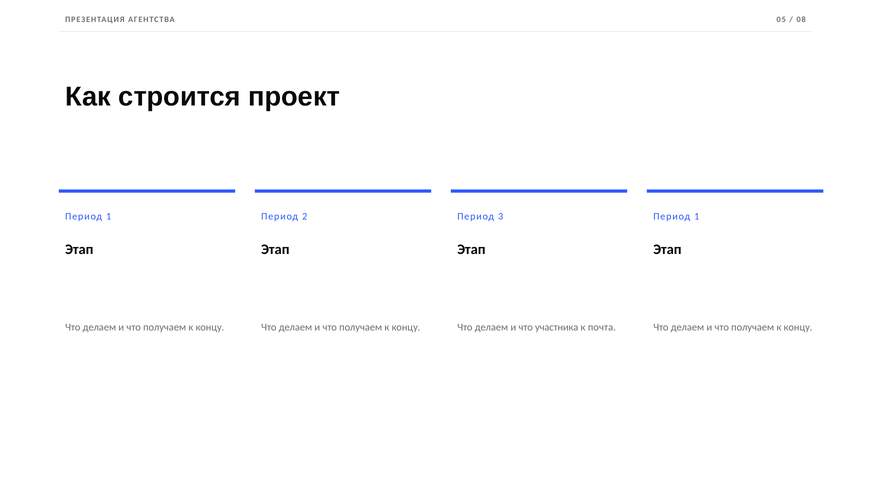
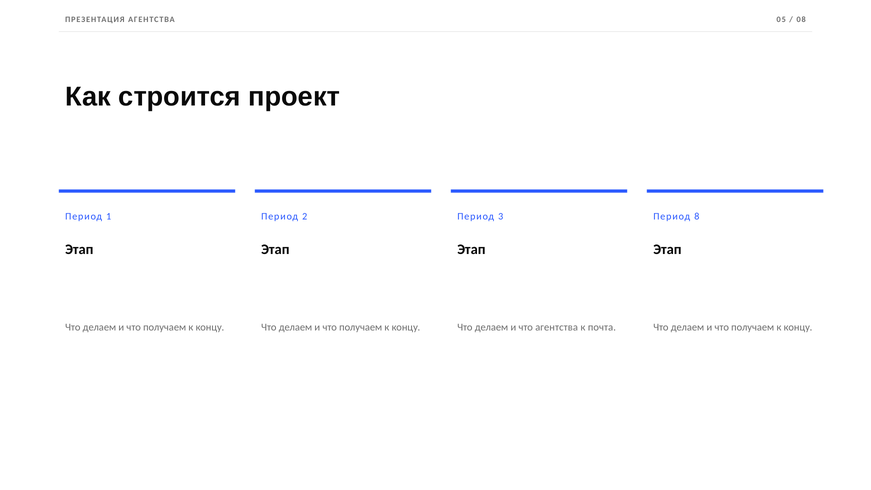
1 at (697, 216): 1 -> 8
что участника: участника -> агентства
